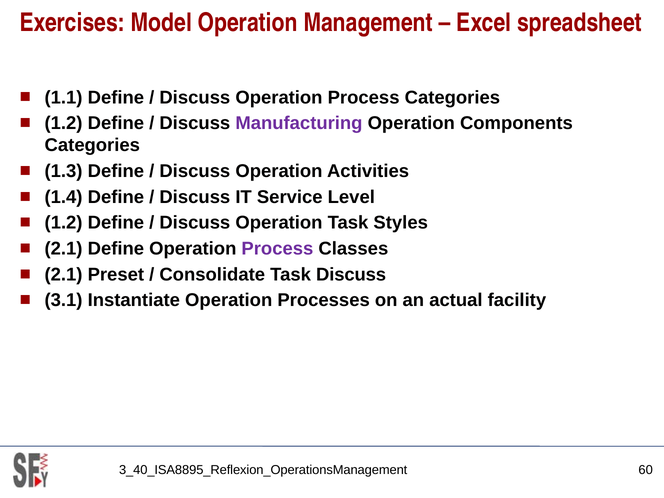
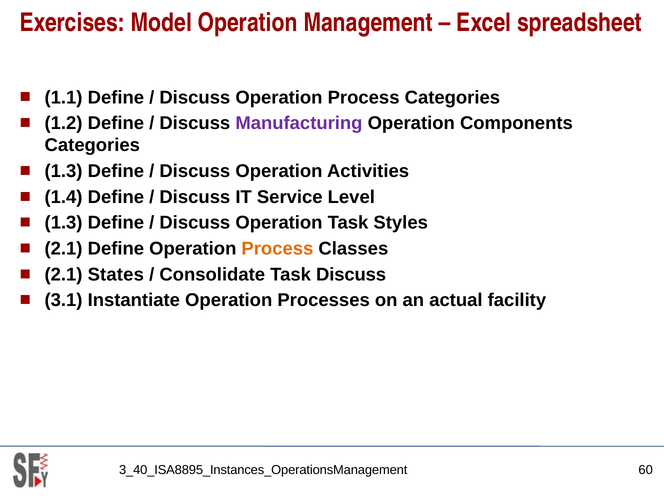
1.2 at (64, 223): 1.2 -> 1.3
Process at (277, 249) colour: purple -> orange
Preset: Preset -> States
3_40_ISA8895_Reflexion_OperationsManagement: 3_40_ISA8895_Reflexion_OperationsManagement -> 3_40_ISA8895_Instances_OperationsManagement
